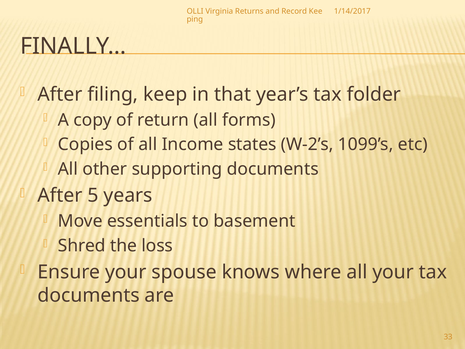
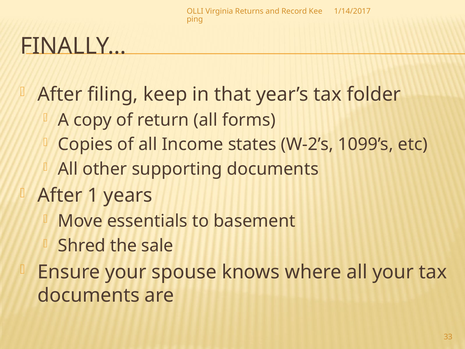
5: 5 -> 1
loss: loss -> sale
